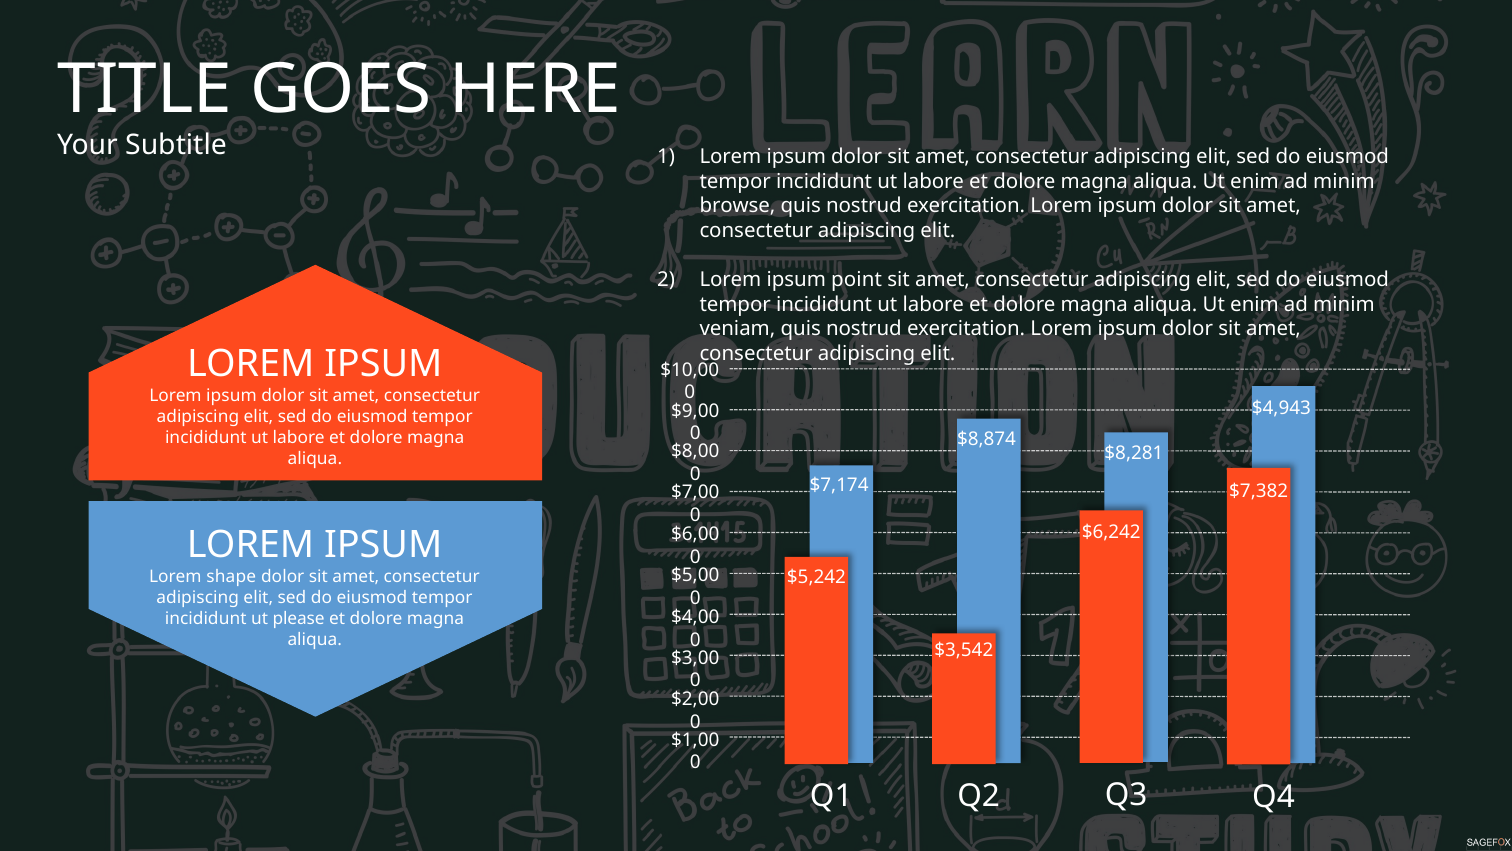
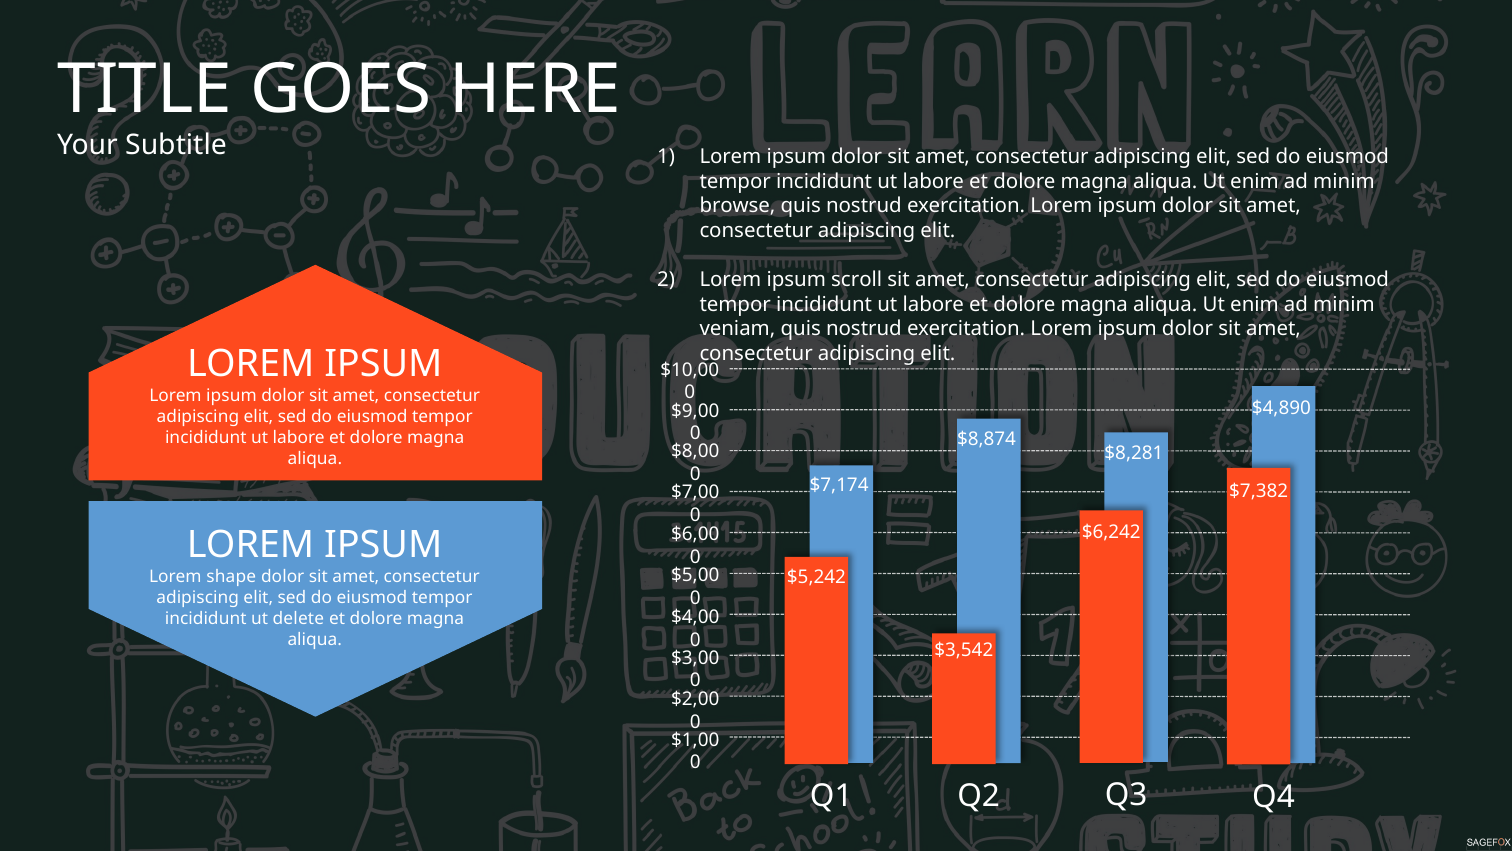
point: point -> scroll
$4,943: $4,943 -> $4,890
please: please -> delete
